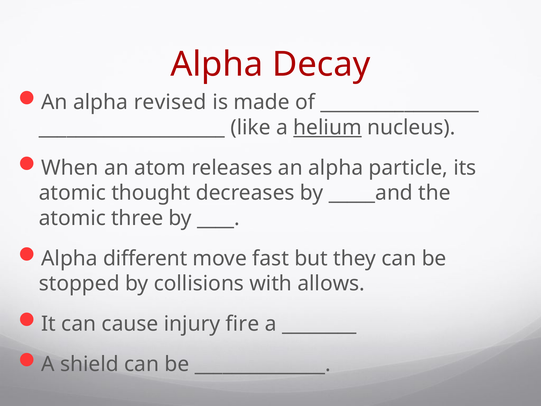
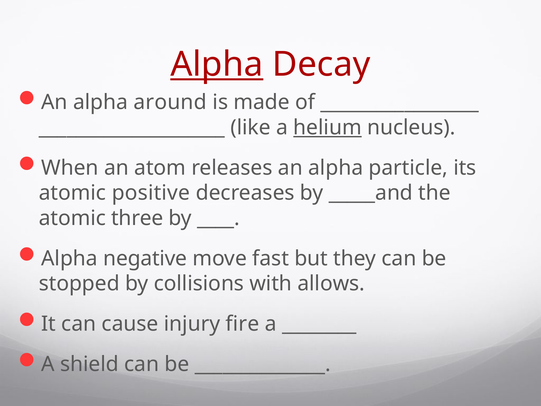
Alpha at (217, 64) underline: none -> present
revised: revised -> around
thought: thought -> positive
different: different -> negative
